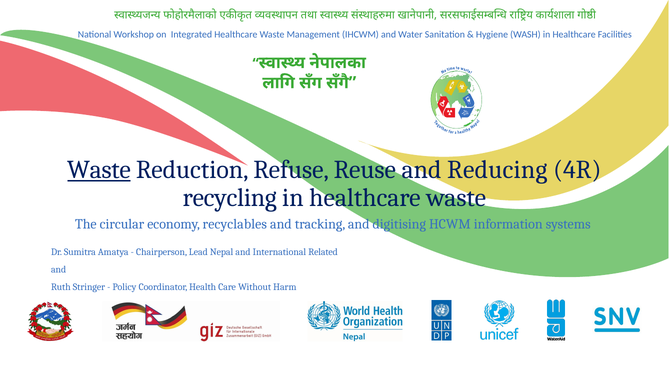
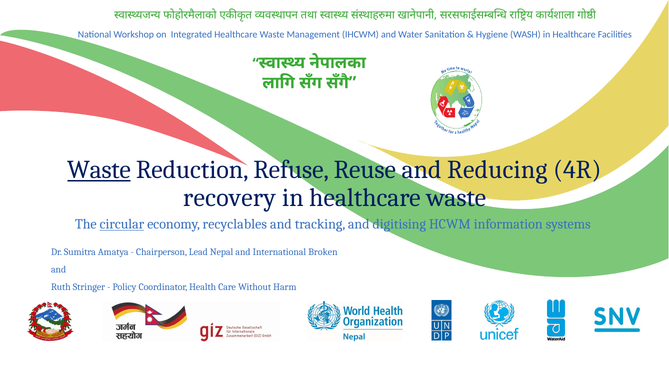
recycling: recycling -> recovery
circular underline: none -> present
Related: Related -> Broken
